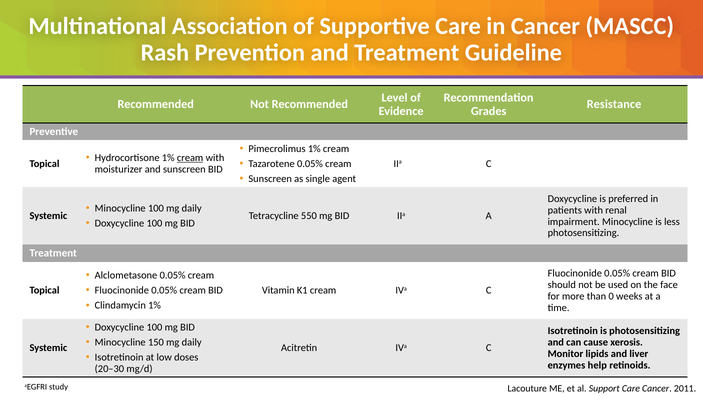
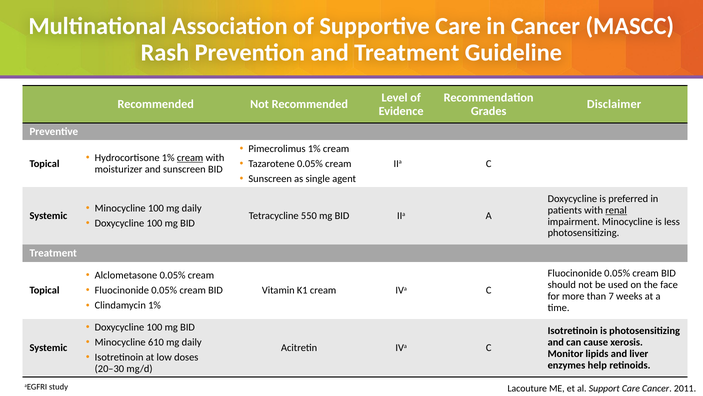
Resistance: Resistance -> Disclaimer
renal underline: none -> present
0: 0 -> 7
150: 150 -> 610
